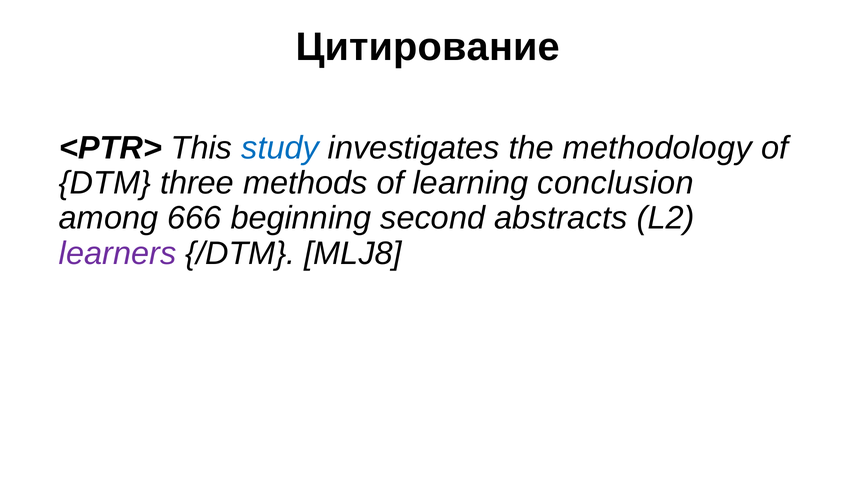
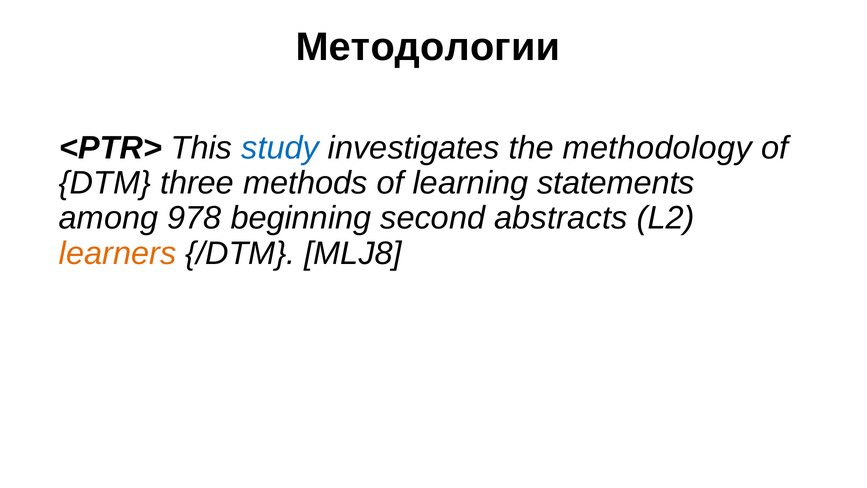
Цитирование: Цитирование -> Методологии
conclusion: conclusion -> statements
666: 666 -> 978
learners colour: purple -> orange
